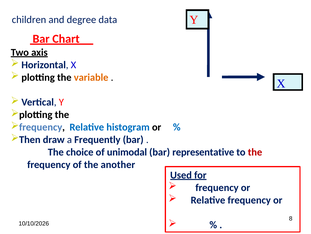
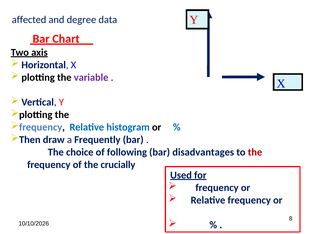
children: children -> affected
variable at (91, 77) colour: orange -> purple
unimodal: unimodal -> following
representative: representative -> disadvantages
another: another -> crucially
